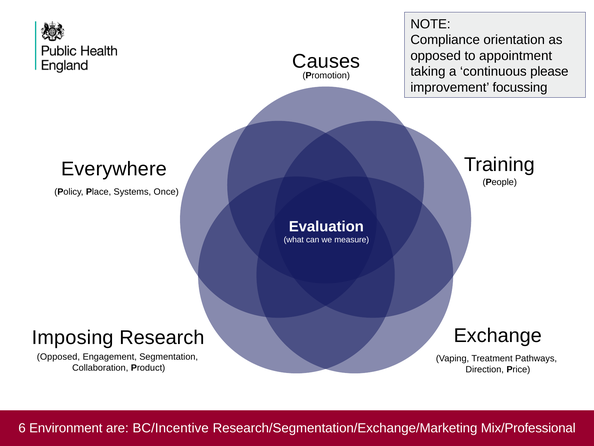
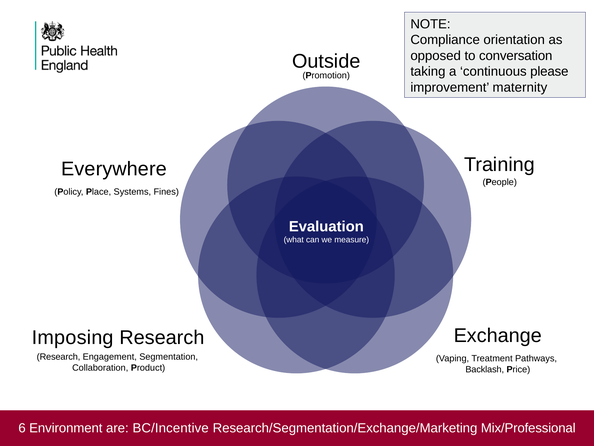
appointment: appointment -> conversation
Causes: Causes -> Outside
focussing: focussing -> maternity
Once: Once -> Fines
Opposed at (58, 356): Opposed -> Research
Direction: Direction -> Backlash
